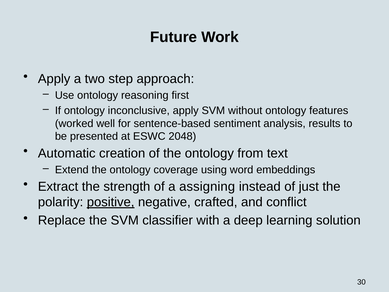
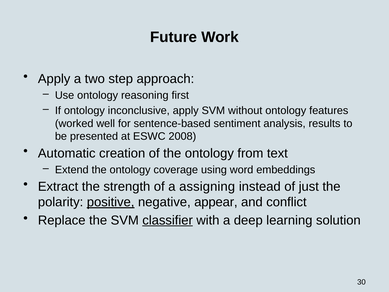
2048: 2048 -> 2008
crafted: crafted -> appear
classifier underline: none -> present
